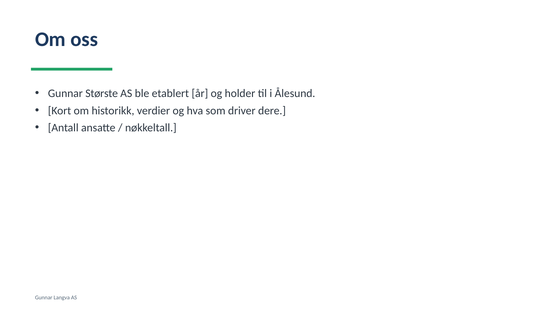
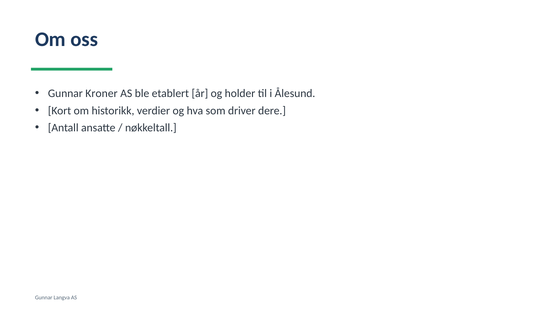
Største: Største -> Kroner
